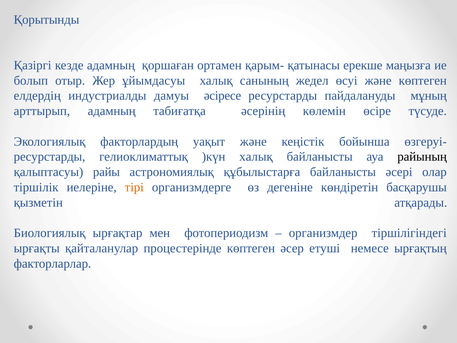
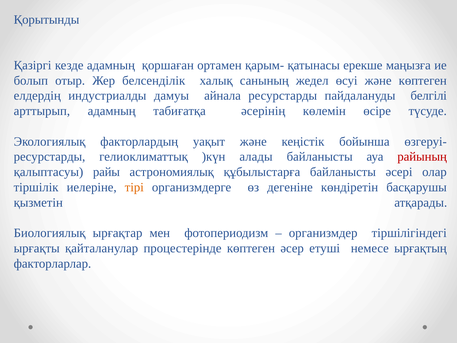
ұйымдасуы: ұйымдасуы -> белсенділік
әсіресе: әсіресе -> айнала
мұның: мұның -> белгілі
)күн халық: халық -> алады
райының colour: black -> red
